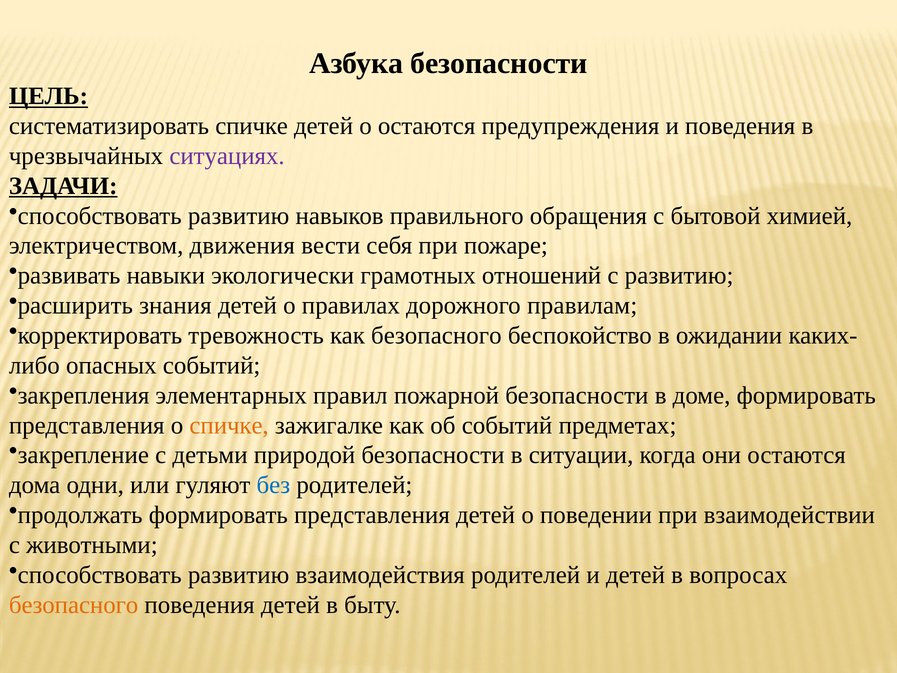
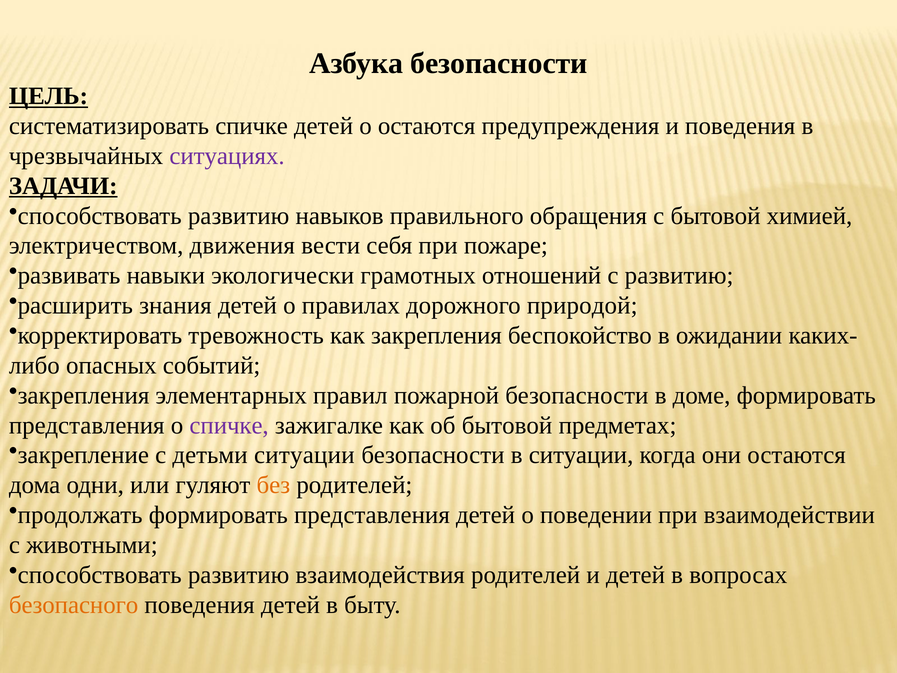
правилам: правилам -> природой
как безопасного: безопасного -> закрепления
спичке at (229, 425) colour: orange -> purple
об событий: событий -> бытовой
детьми природой: природой -> ситуации
без colour: blue -> orange
